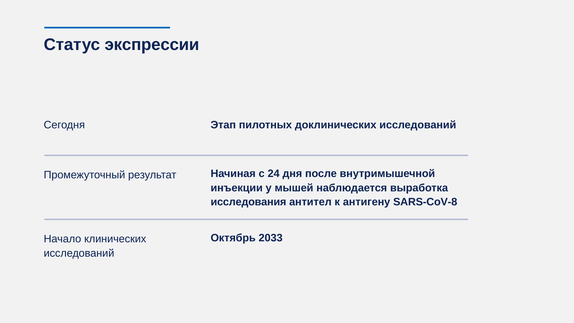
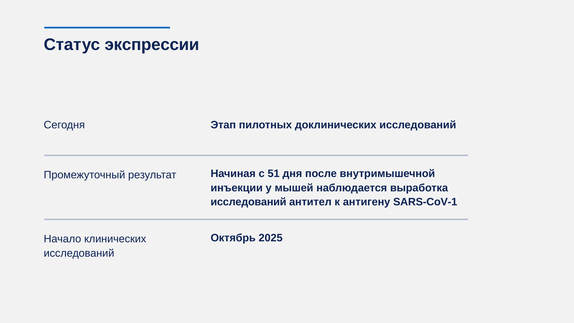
24: 24 -> 51
исследования at (248, 202): исследования -> исследований
SARS-CoV-8: SARS-CoV-8 -> SARS-CoV-1
2033: 2033 -> 2025
